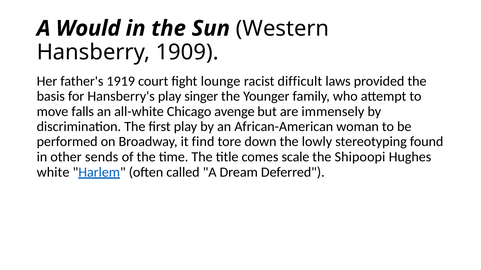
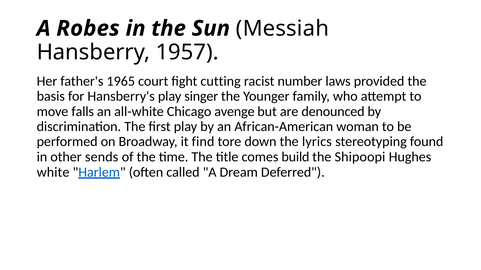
Would: Would -> Robes
Western: Western -> Messiah
1909: 1909 -> 1957
1919: 1919 -> 1965
lounge: lounge -> cutting
difficult: difficult -> number
immensely: immensely -> denounced
lowly: lowly -> lyrics
scale: scale -> build
